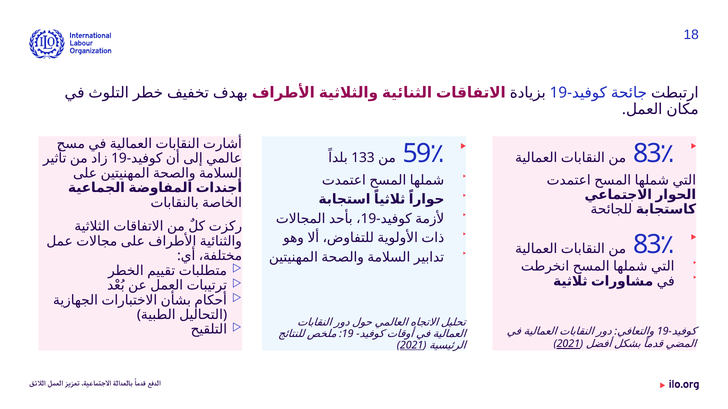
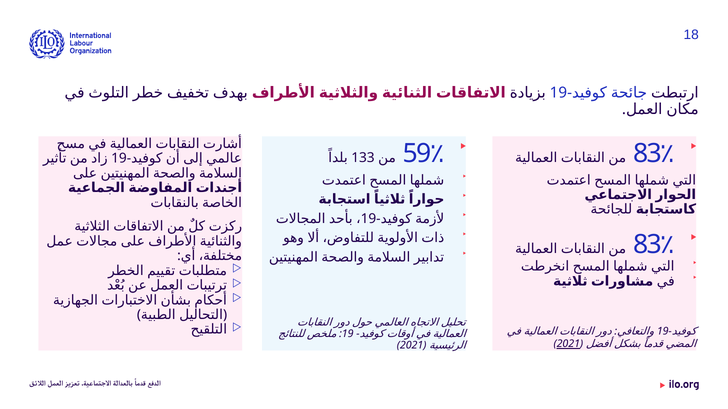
2021 at (412, 346) underline: present -> none
